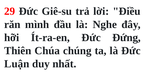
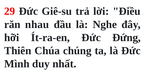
mình: mình -> nhau
Luận: Luận -> Mình
